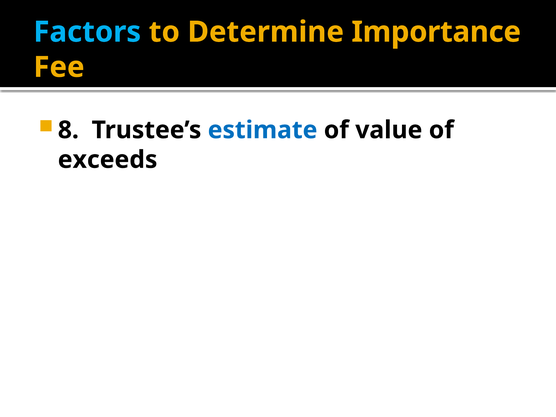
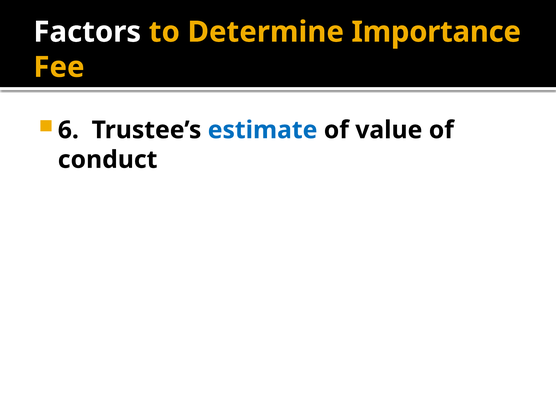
Factors colour: light blue -> white
8: 8 -> 6
exceeds: exceeds -> conduct
